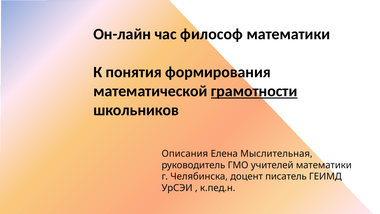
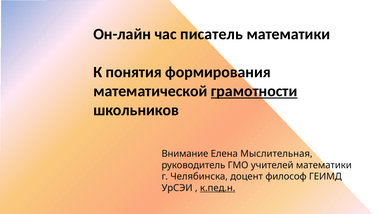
философ: философ -> писатель
Описания: Описания -> Внимание
писатель: писатель -> философ
к.пед.н underline: none -> present
